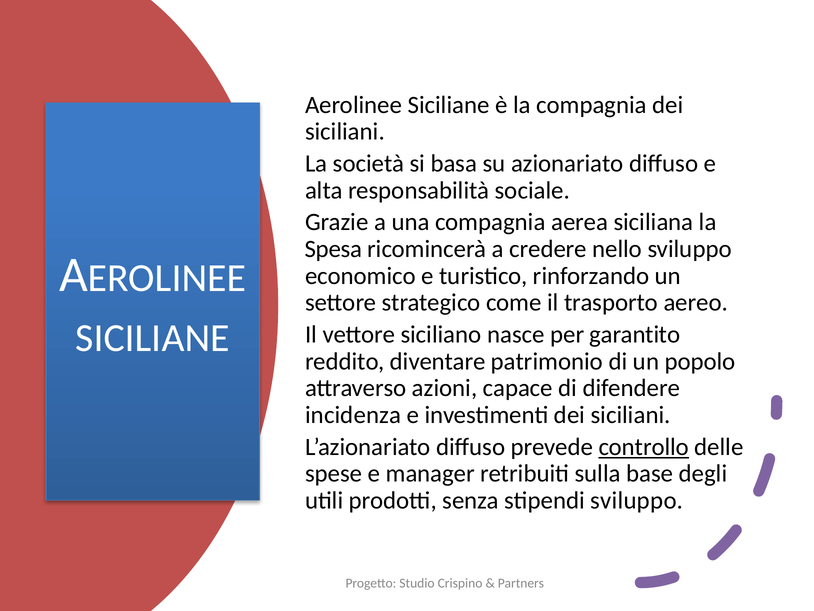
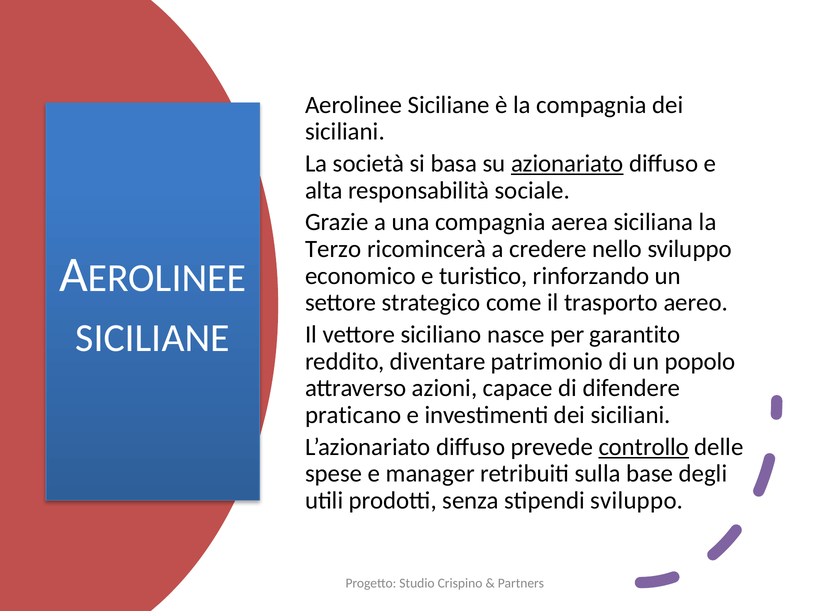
azionariato underline: none -> present
Spesa: Spesa -> Terzo
incidenza: incidenza -> praticano
